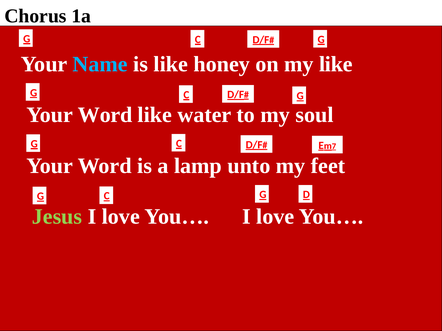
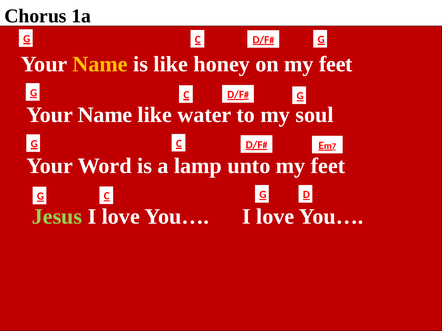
Name at (100, 64) colour: light blue -> yellow
on my like: like -> feet
Word at (105, 115): Word -> Name
